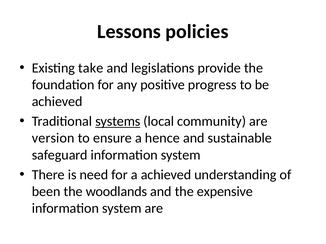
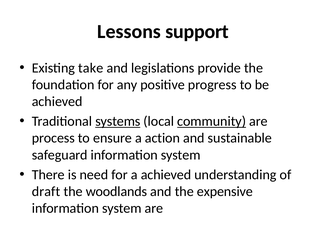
policies: policies -> support
community underline: none -> present
version: version -> process
hence: hence -> action
been: been -> draft
